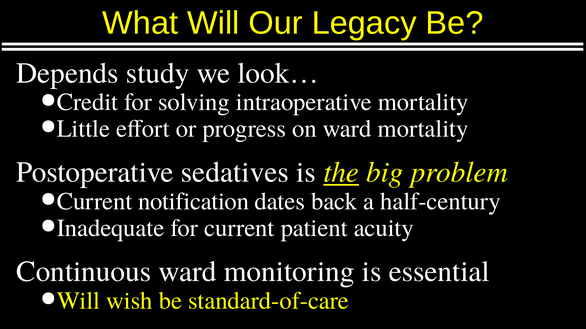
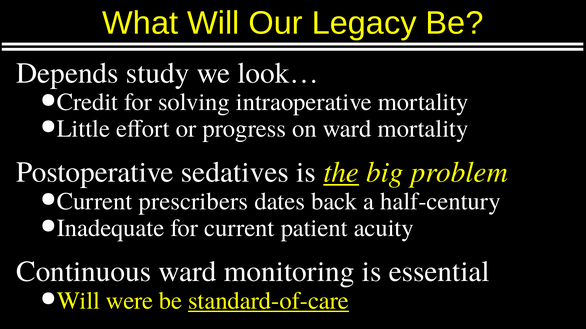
notification: notification -> prescribers
wish: wish -> were
standard-of-care underline: none -> present
